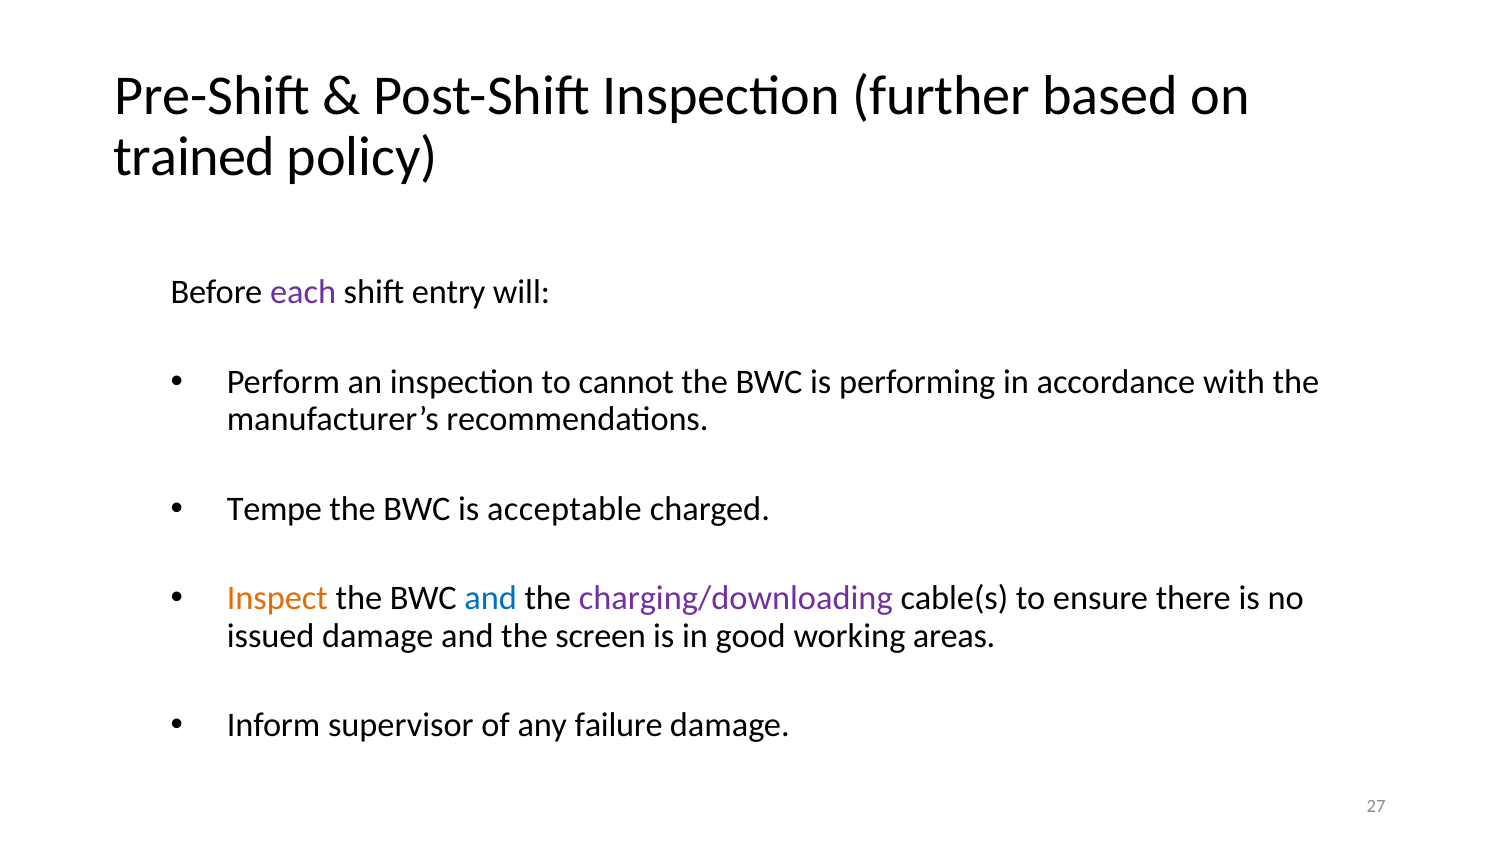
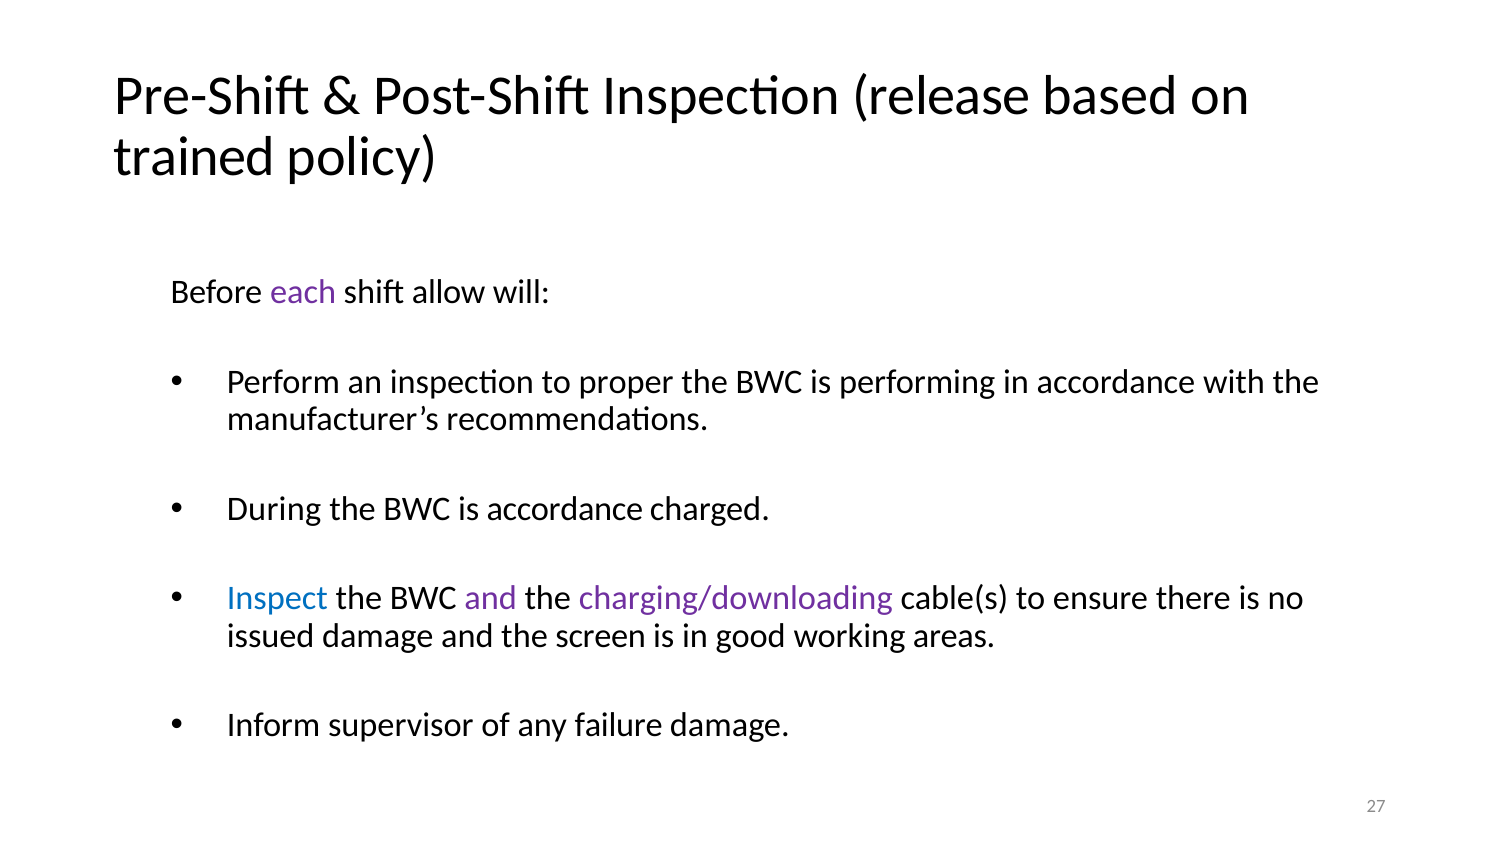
further: further -> release
entry: entry -> allow
cannot: cannot -> proper
Tempe: Tempe -> During
is acceptable: acceptable -> accordance
Inspect colour: orange -> blue
and at (491, 598) colour: blue -> purple
